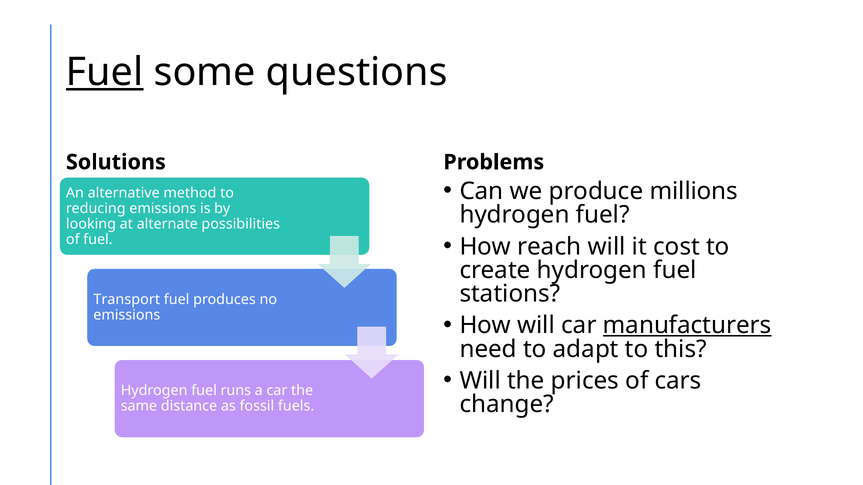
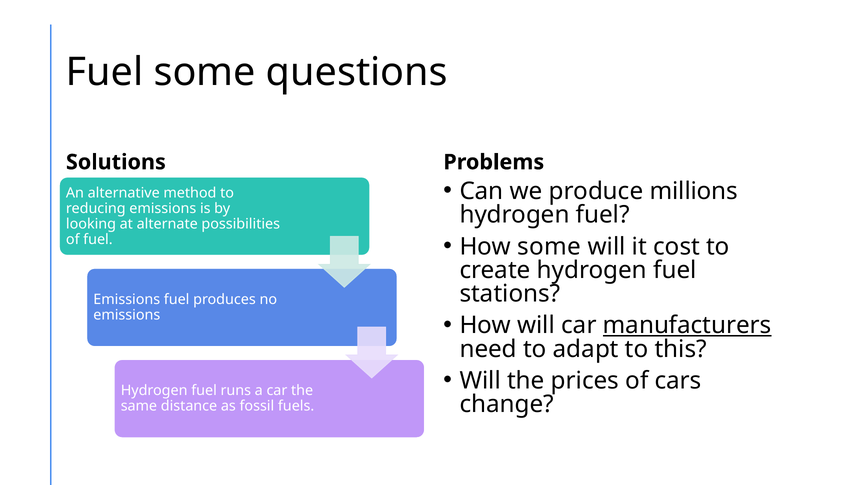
Fuel at (105, 72) underline: present -> none
How reach: reach -> some
Transport at (127, 300): Transport -> Emissions
